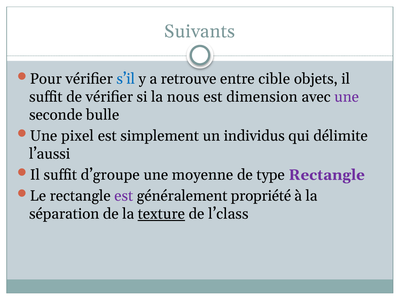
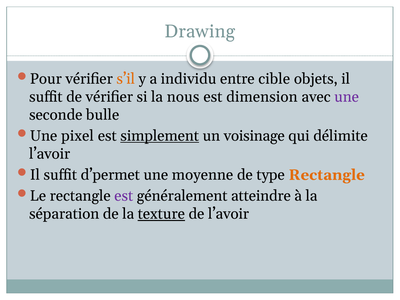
Suivants: Suivants -> Drawing
s’il colour: blue -> orange
retrouve: retrouve -> individu
simplement underline: none -> present
individus: individus -> voisinage
l’aussi at (50, 154): l’aussi -> l’avoir
d’groupe: d’groupe -> d’permet
Rectangle at (327, 175) colour: purple -> orange
propriété: propriété -> atteindre
de l’class: l’class -> l’avoir
